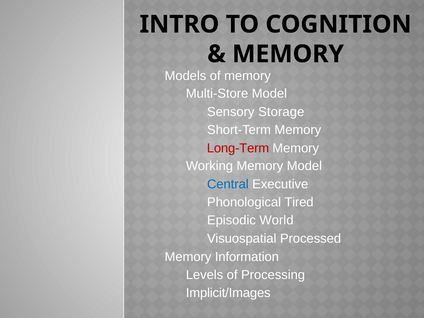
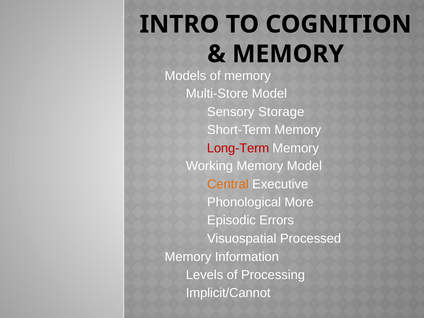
Central colour: blue -> orange
Tired: Tired -> More
World: World -> Errors
Implicit/Images: Implicit/Images -> Implicit/Cannot
